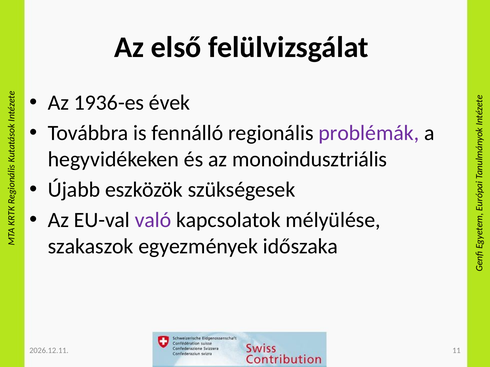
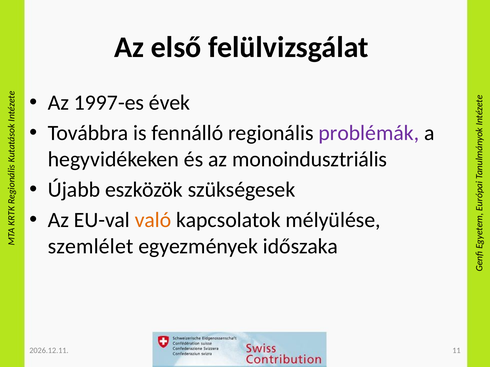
1936-es: 1936-es -> 1997-es
való colour: purple -> orange
szakaszok: szakaszok -> szemlélet
